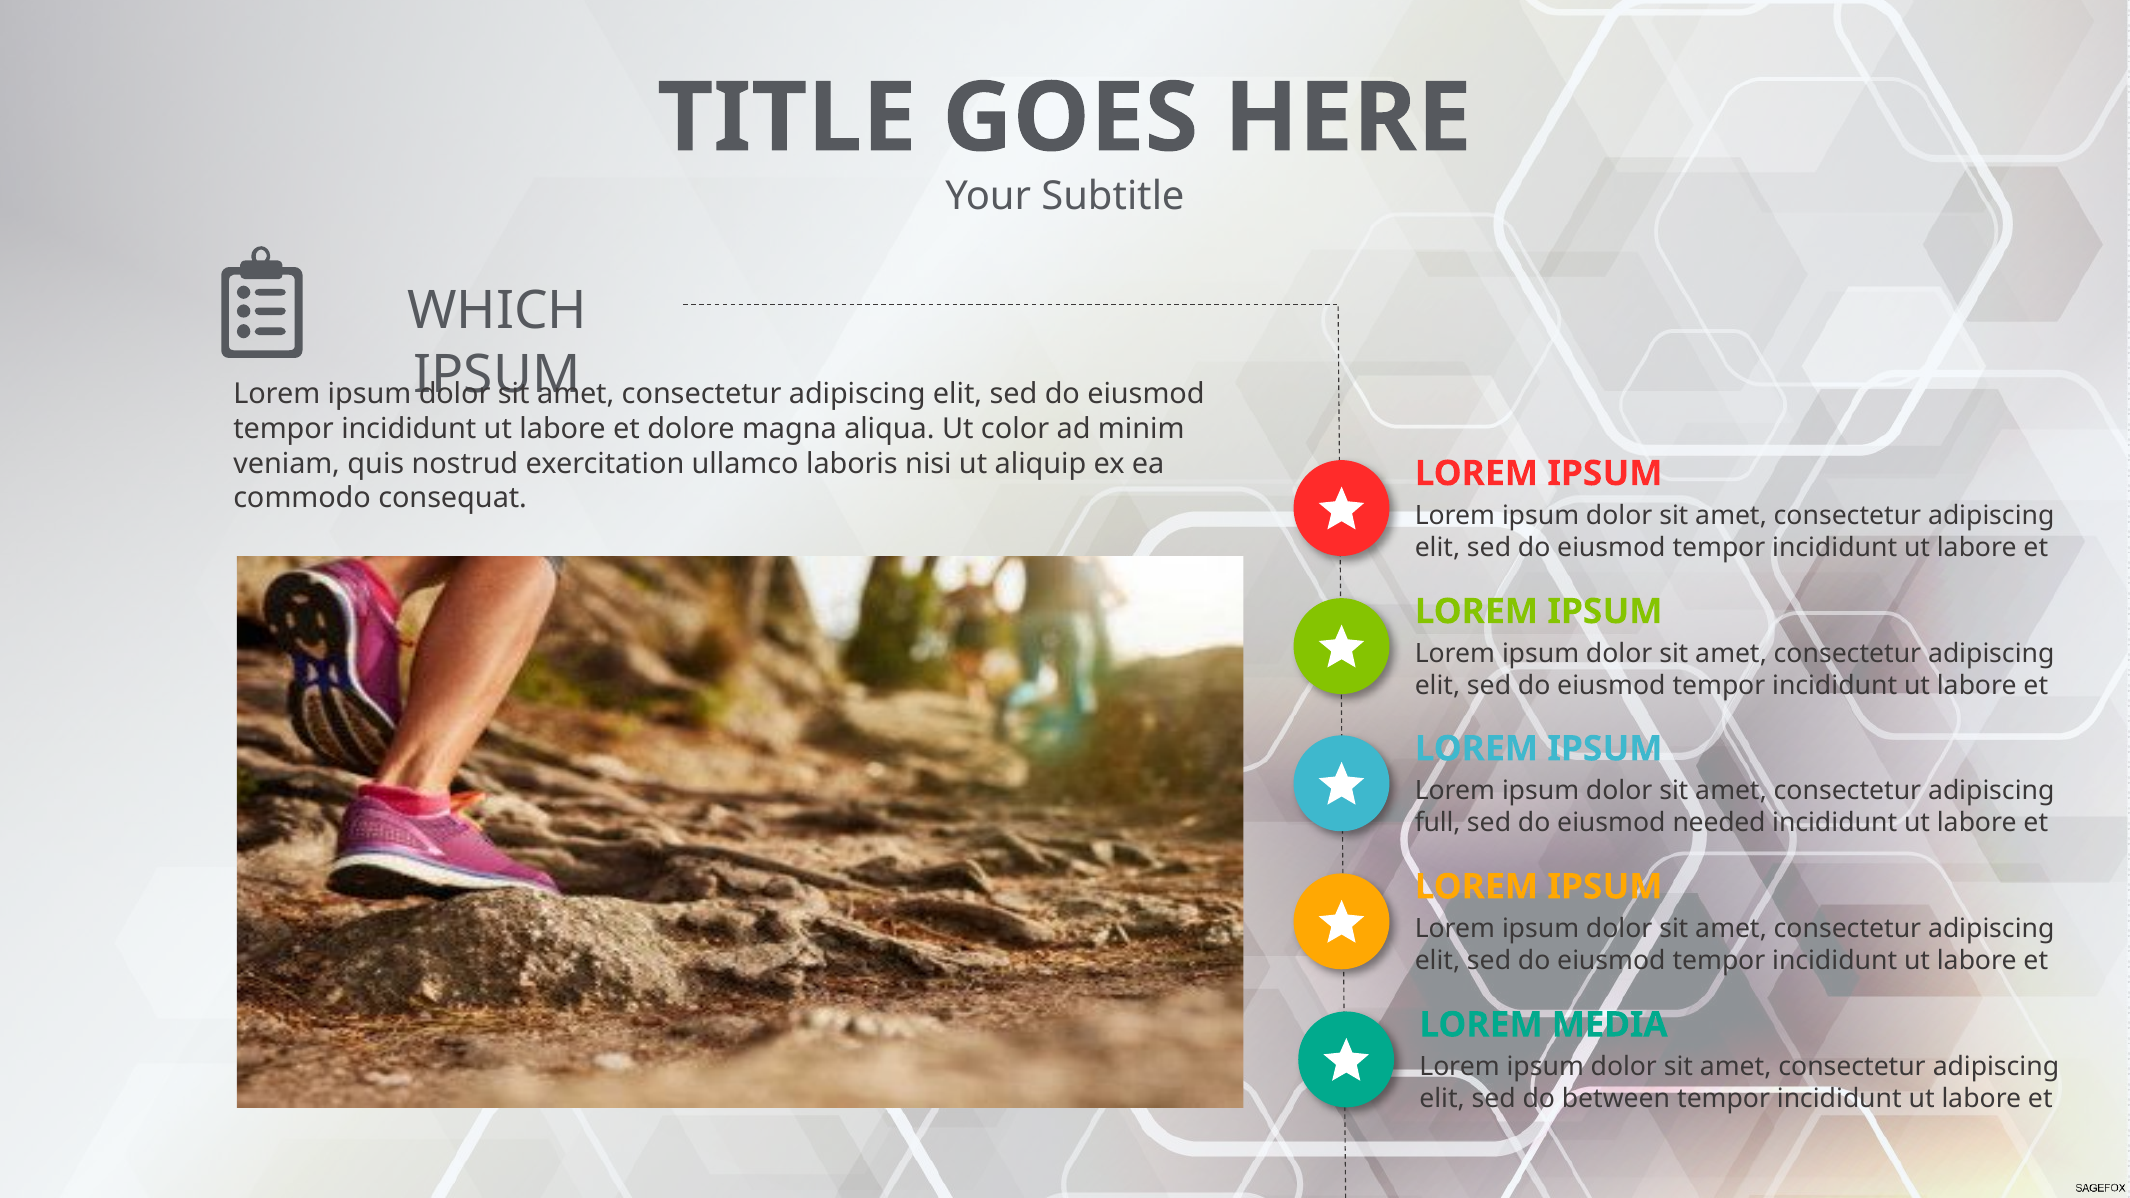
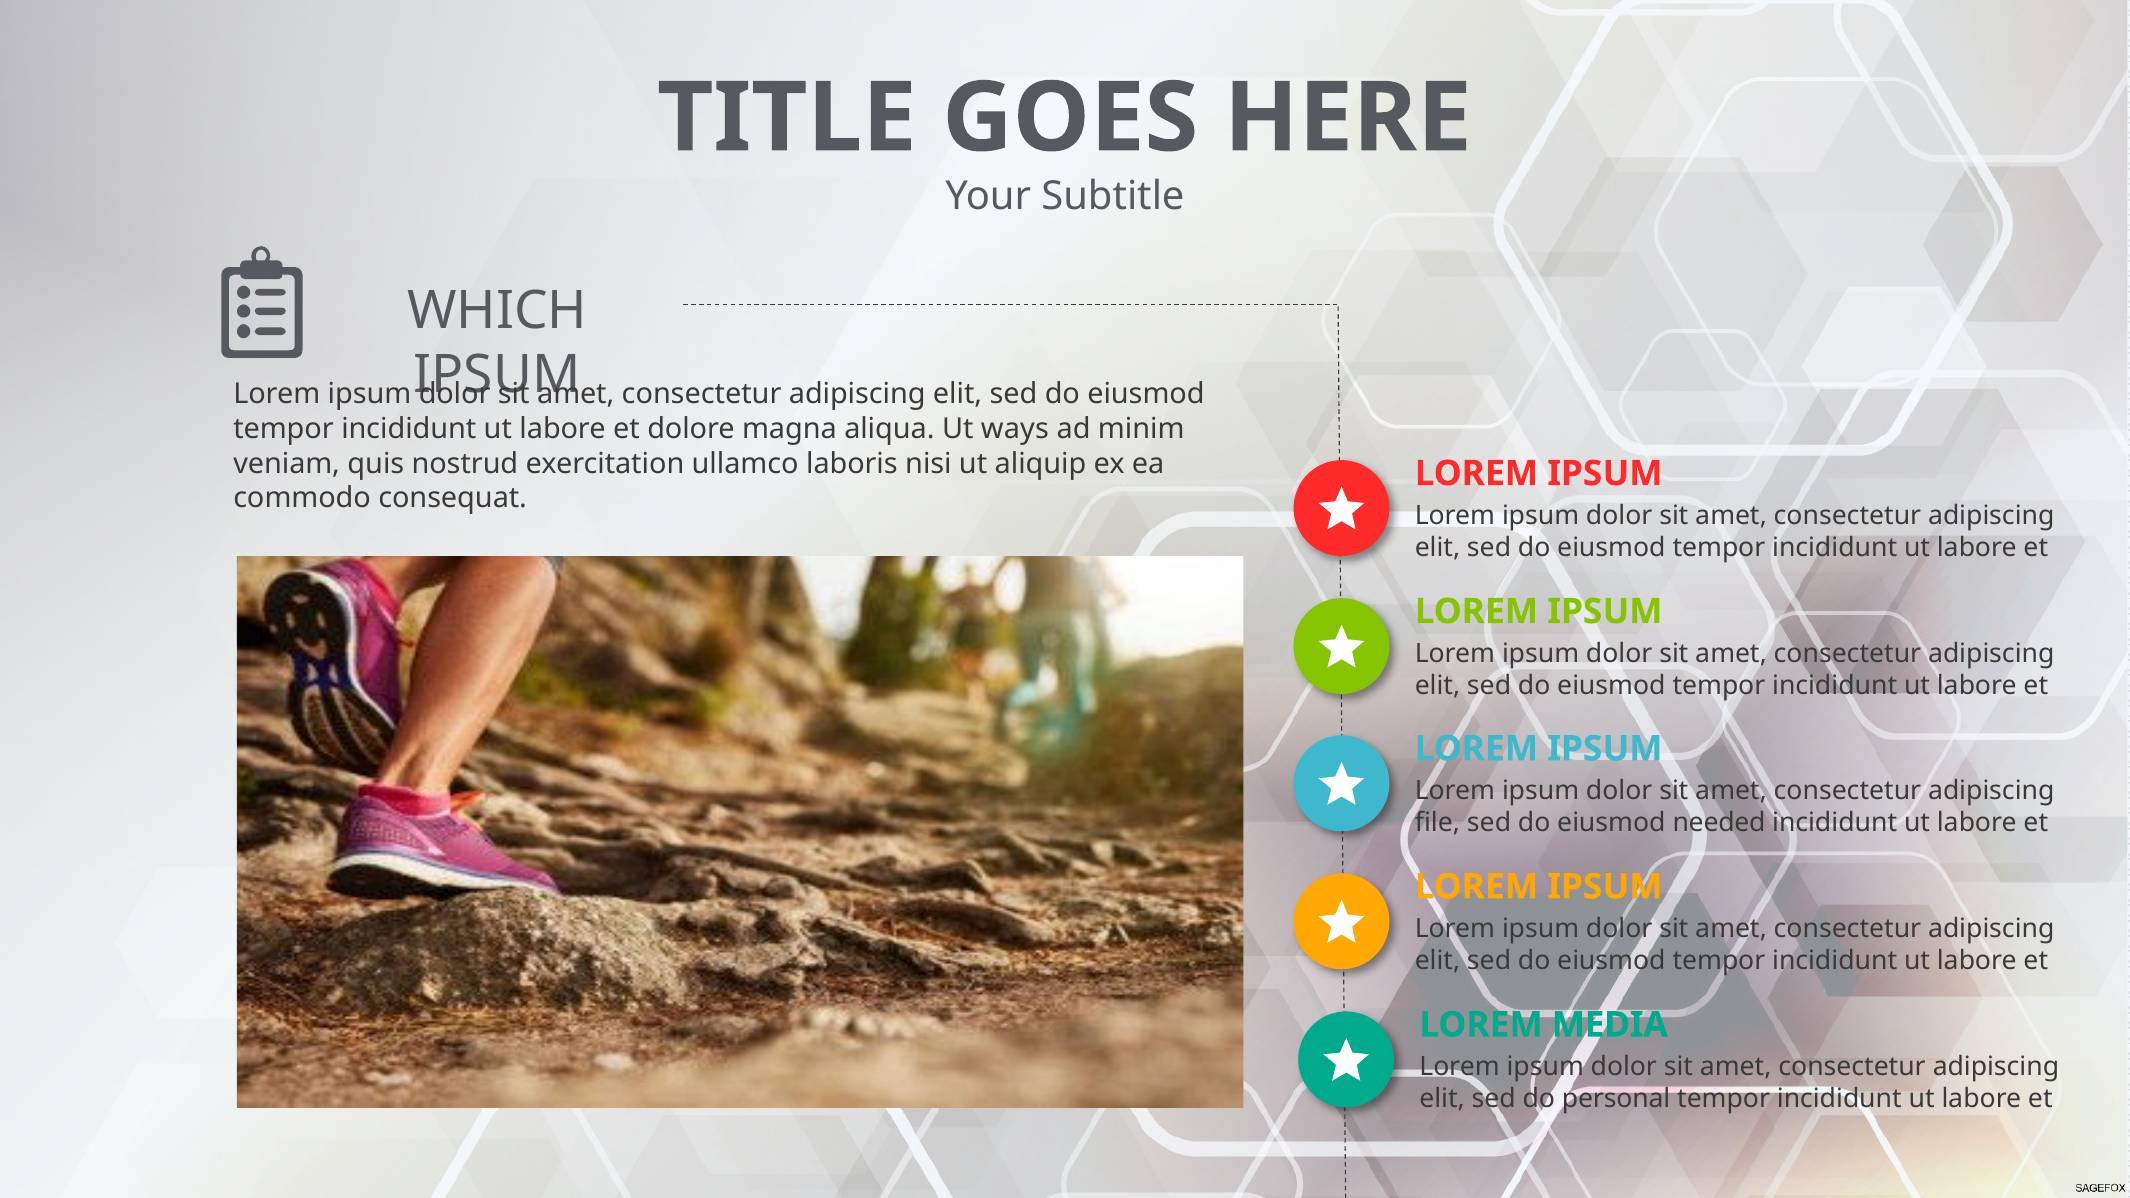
color: color -> ways
full: full -> file
between: between -> personal
